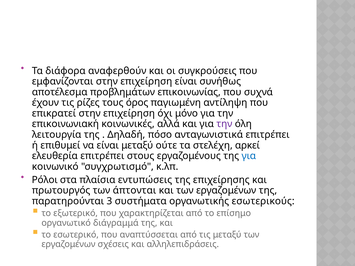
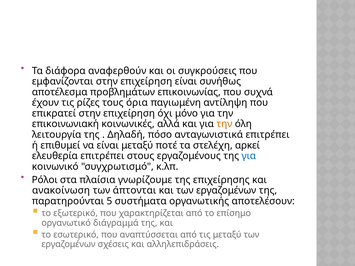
όρος: όρος -> όρια
την at (224, 124) colour: purple -> orange
ούτε: ούτε -> ποτέ
εντυπώσεις: εντυπώσεις -> γνωρίζουμε
πρωτουργός: πρωτουργός -> ανακοίνωση
3: 3 -> 5
εσωτερικούς: εσωτερικούς -> αποτελέσουν
